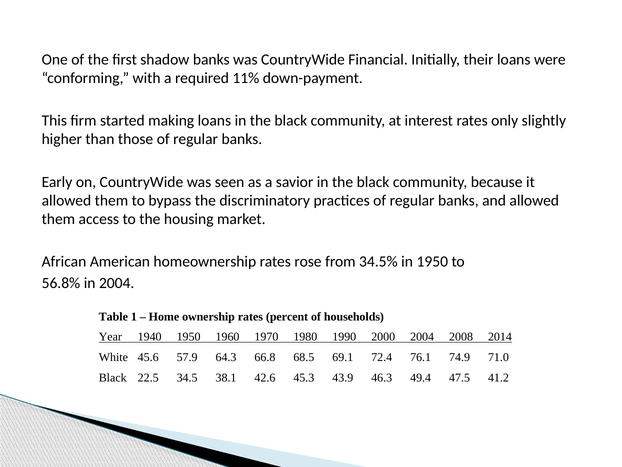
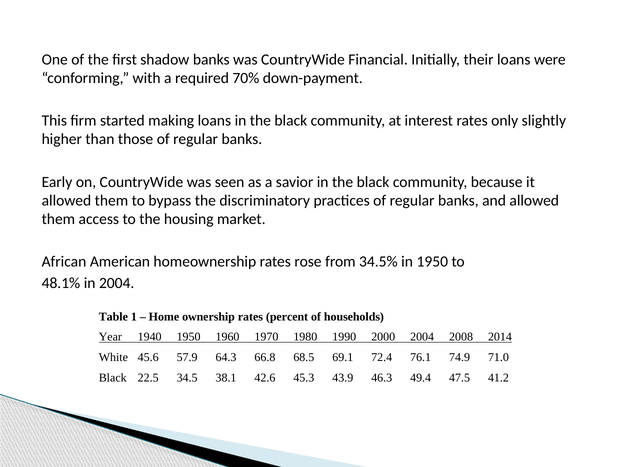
11%: 11% -> 70%
56.8%: 56.8% -> 48.1%
